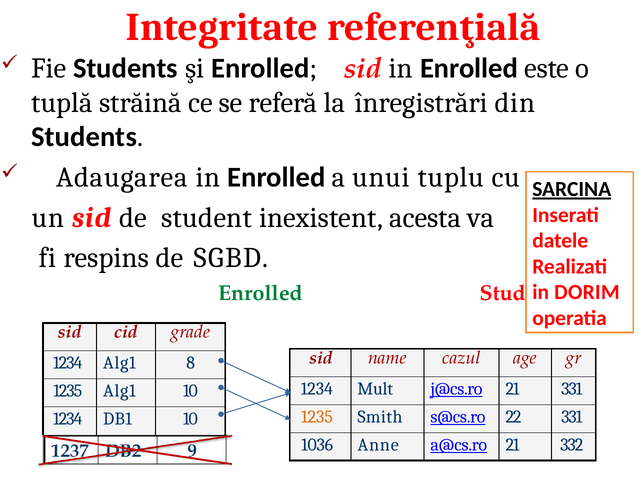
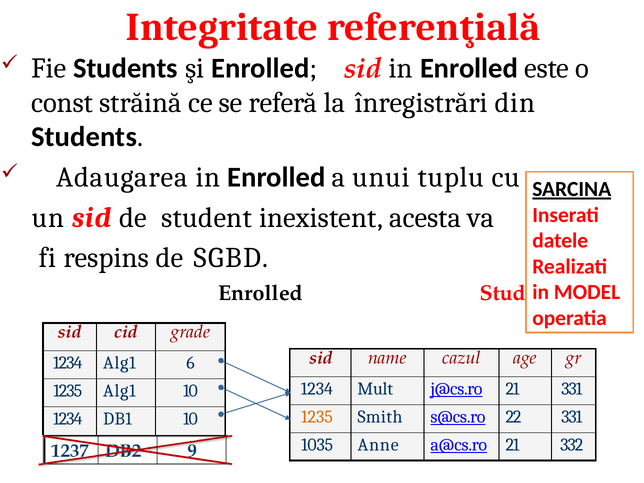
tuplă: tuplă -> const
DORIM: DORIM -> MODEL
Enrolled at (261, 293) colour: green -> black
8: 8 -> 6
1036: 1036 -> 1035
